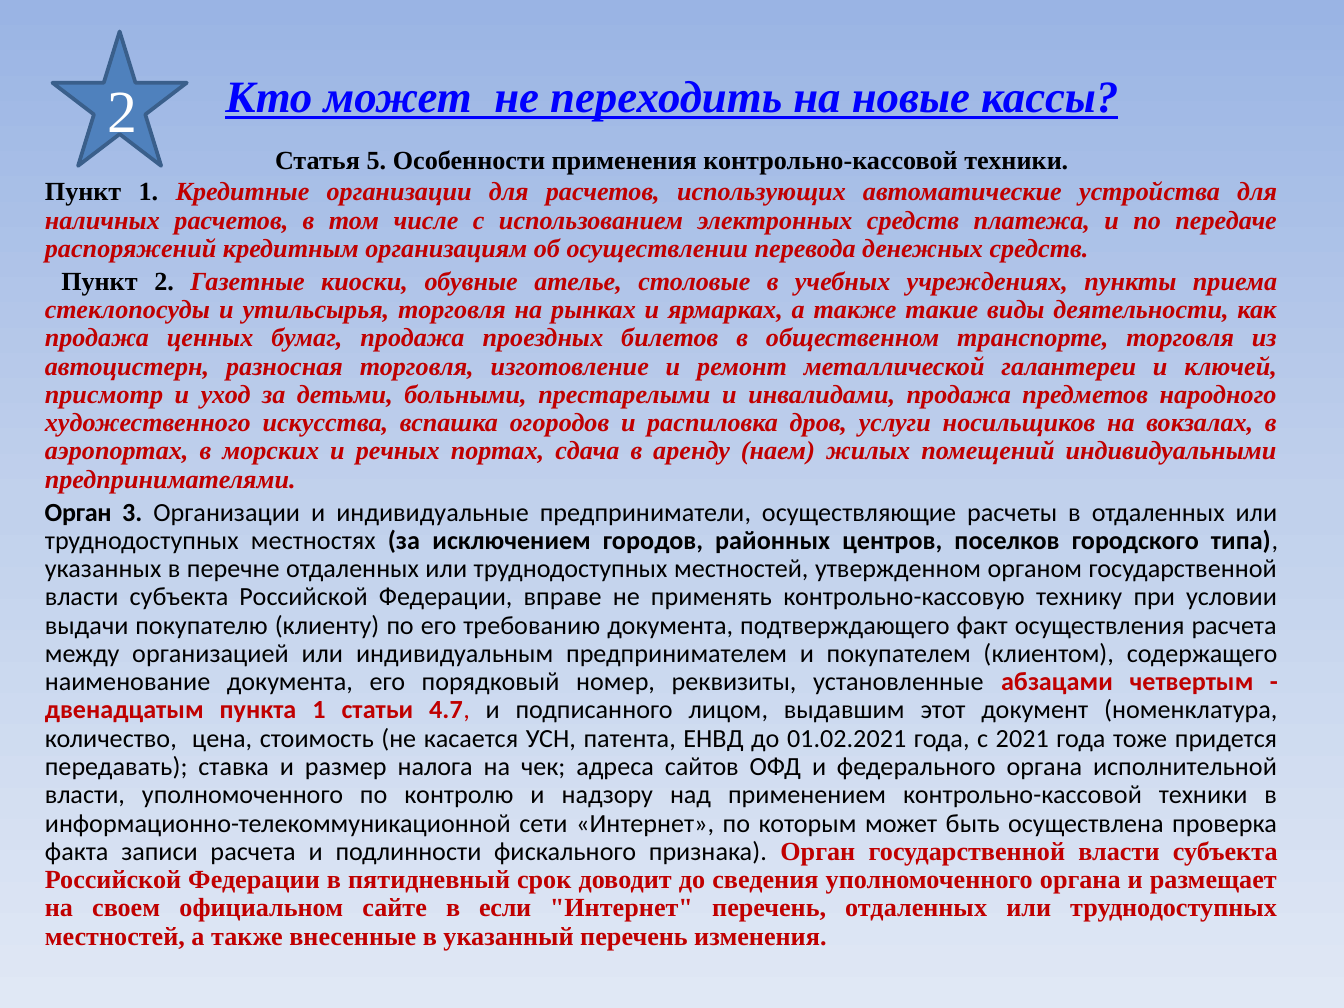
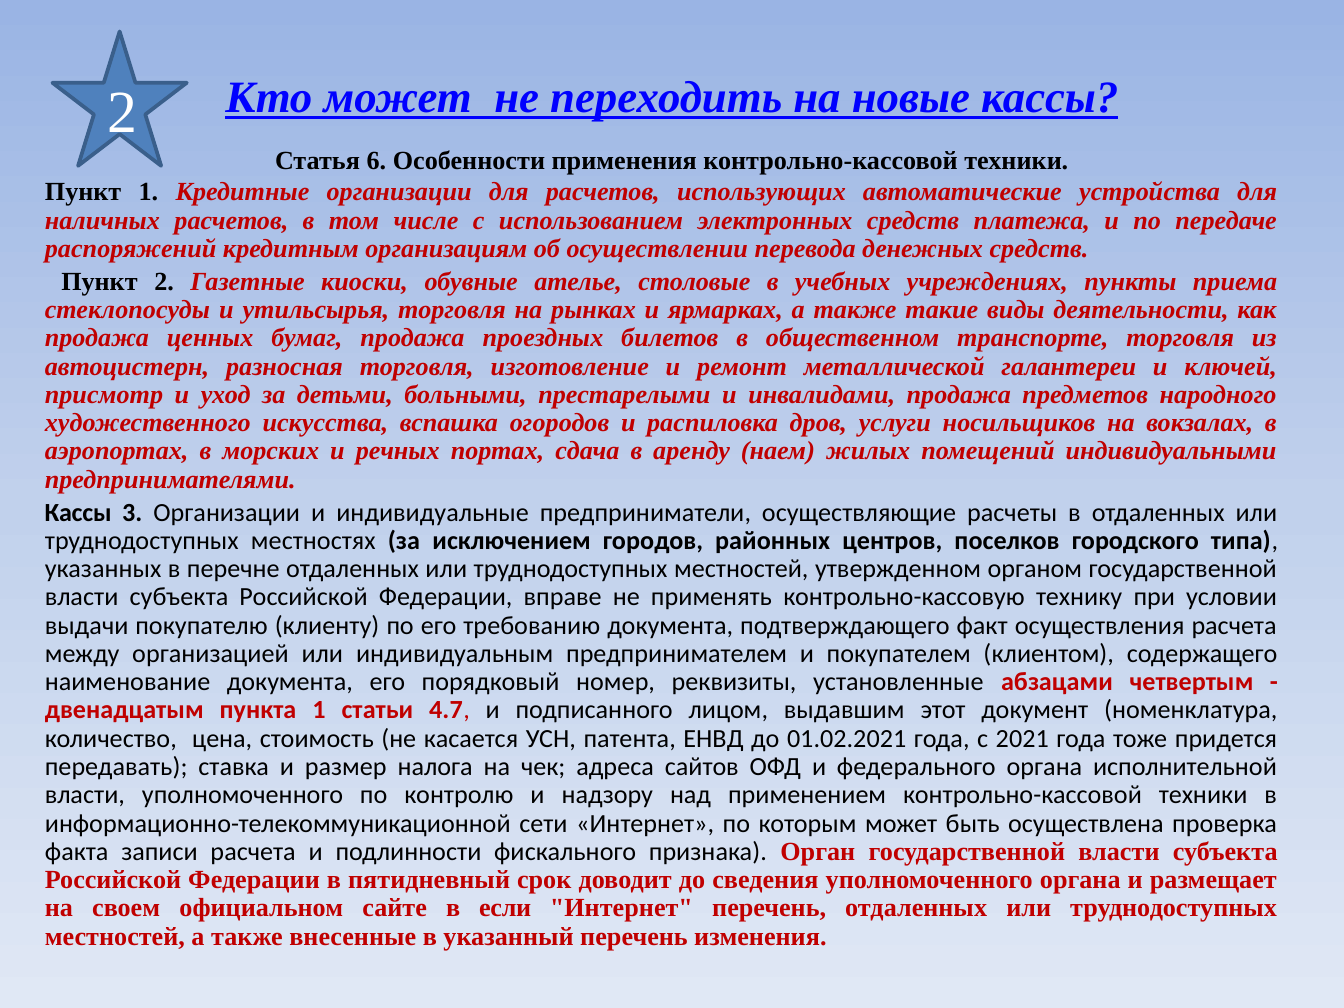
5: 5 -> 6
Орган at (78, 513): Орган -> Кассы
